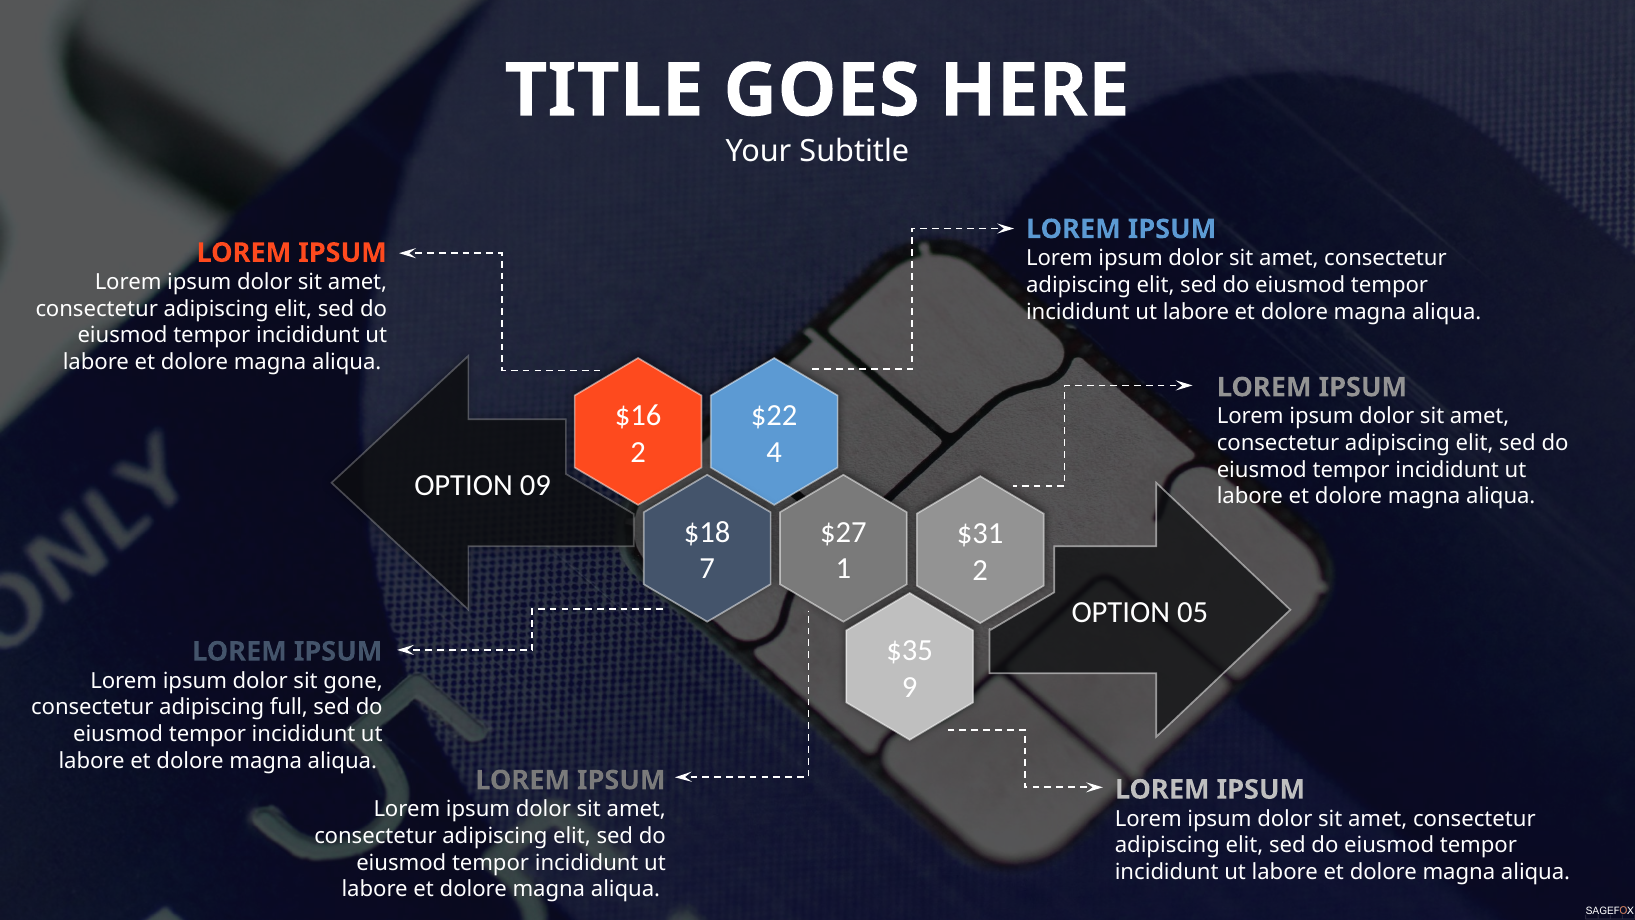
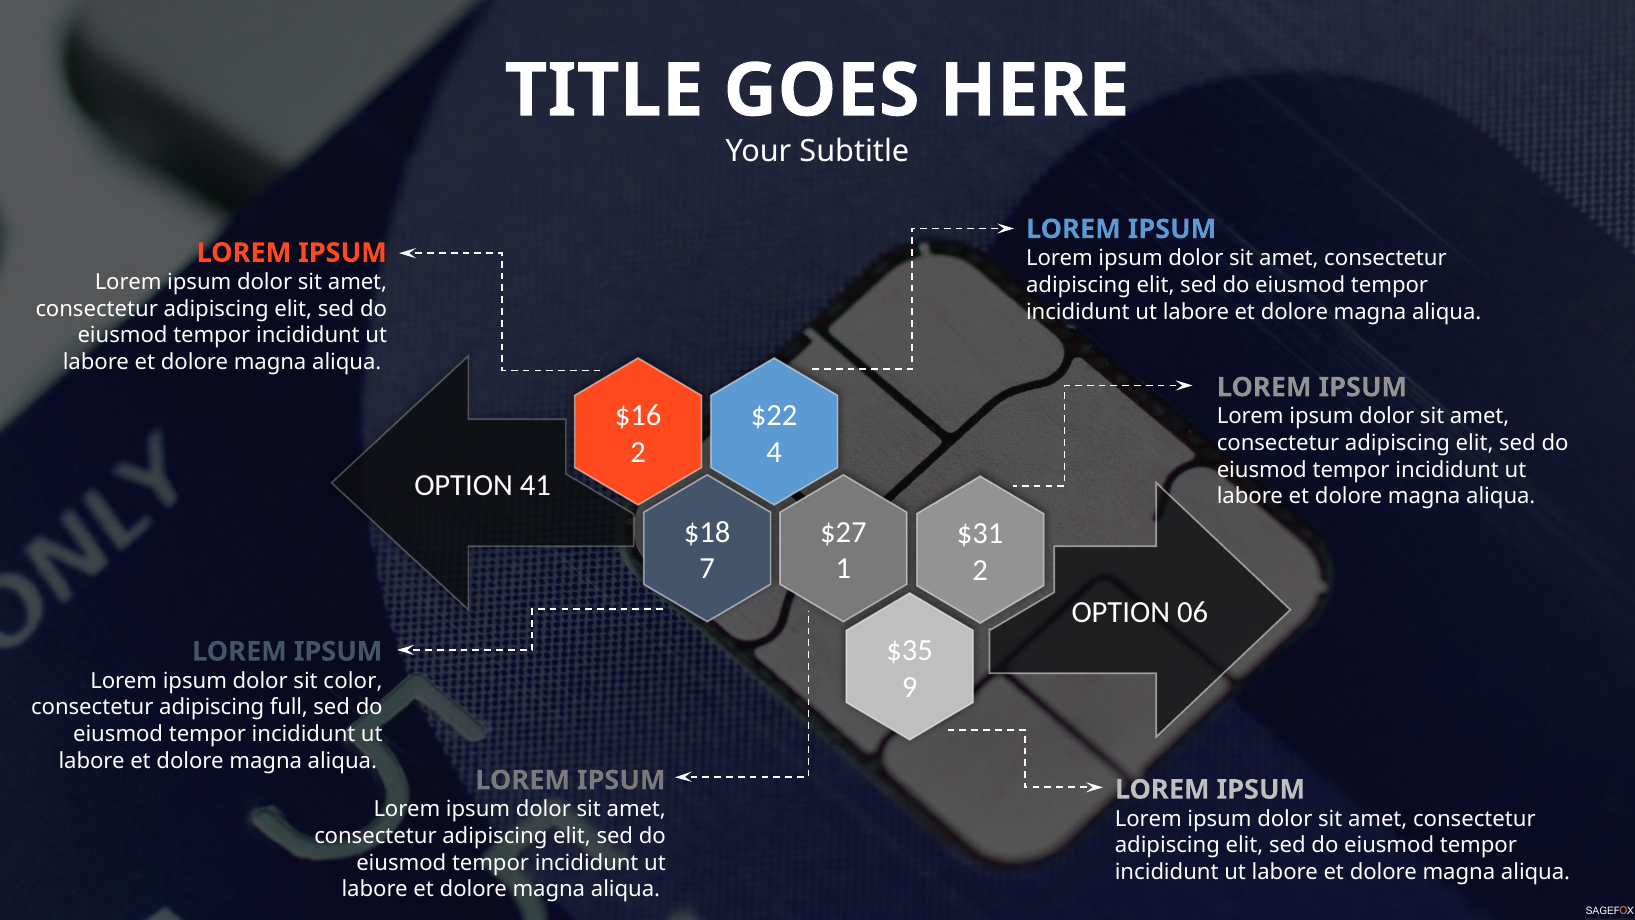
09: 09 -> 41
05: 05 -> 06
gone: gone -> color
